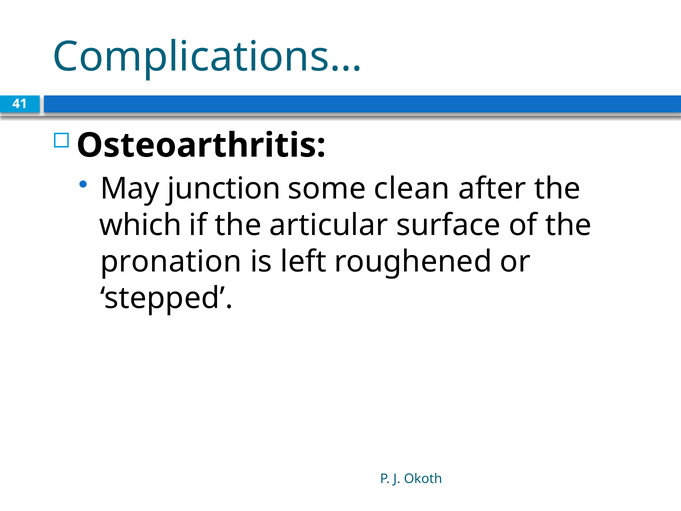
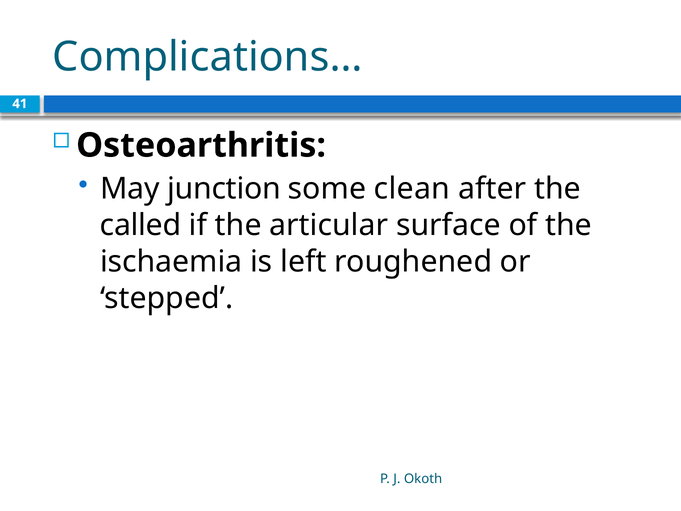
which: which -> called
pronation: pronation -> ischaemia
